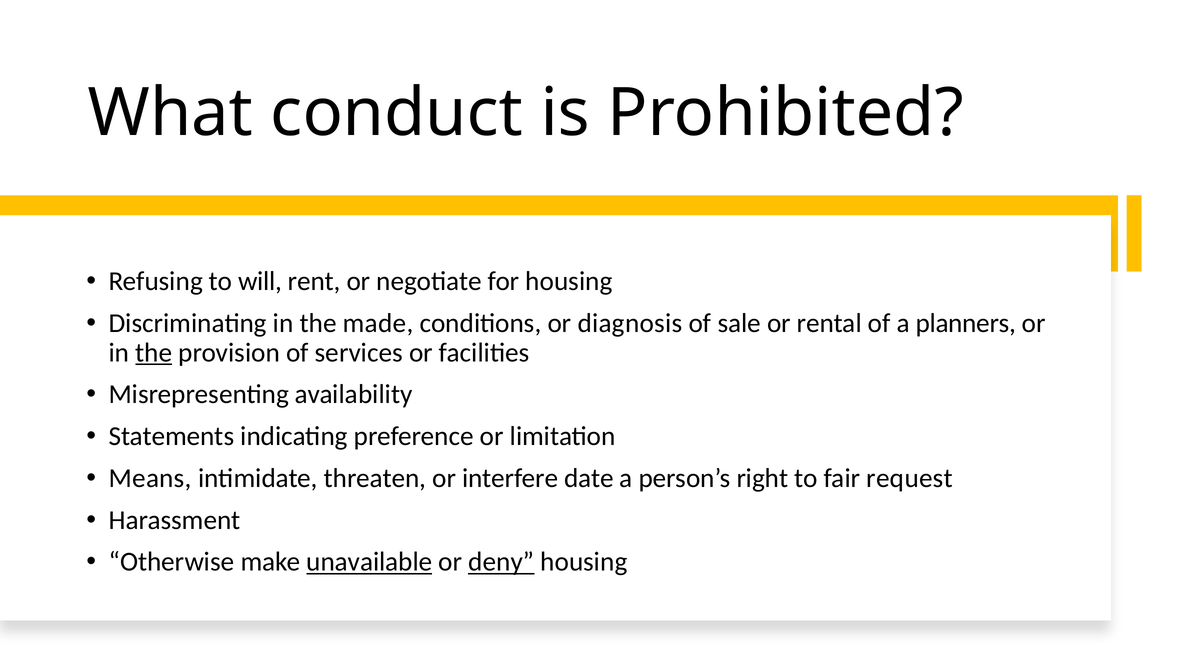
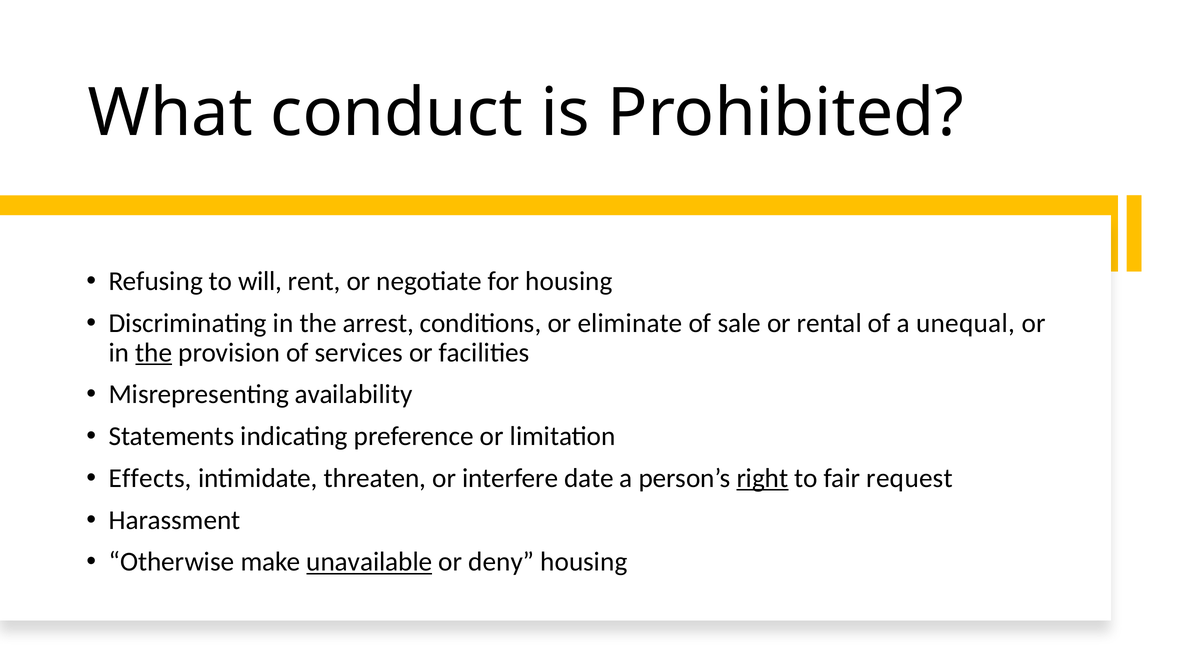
made: made -> arrest
diagnosis: diagnosis -> eliminate
planners: planners -> unequal
Means: Means -> Effects
right underline: none -> present
deny underline: present -> none
